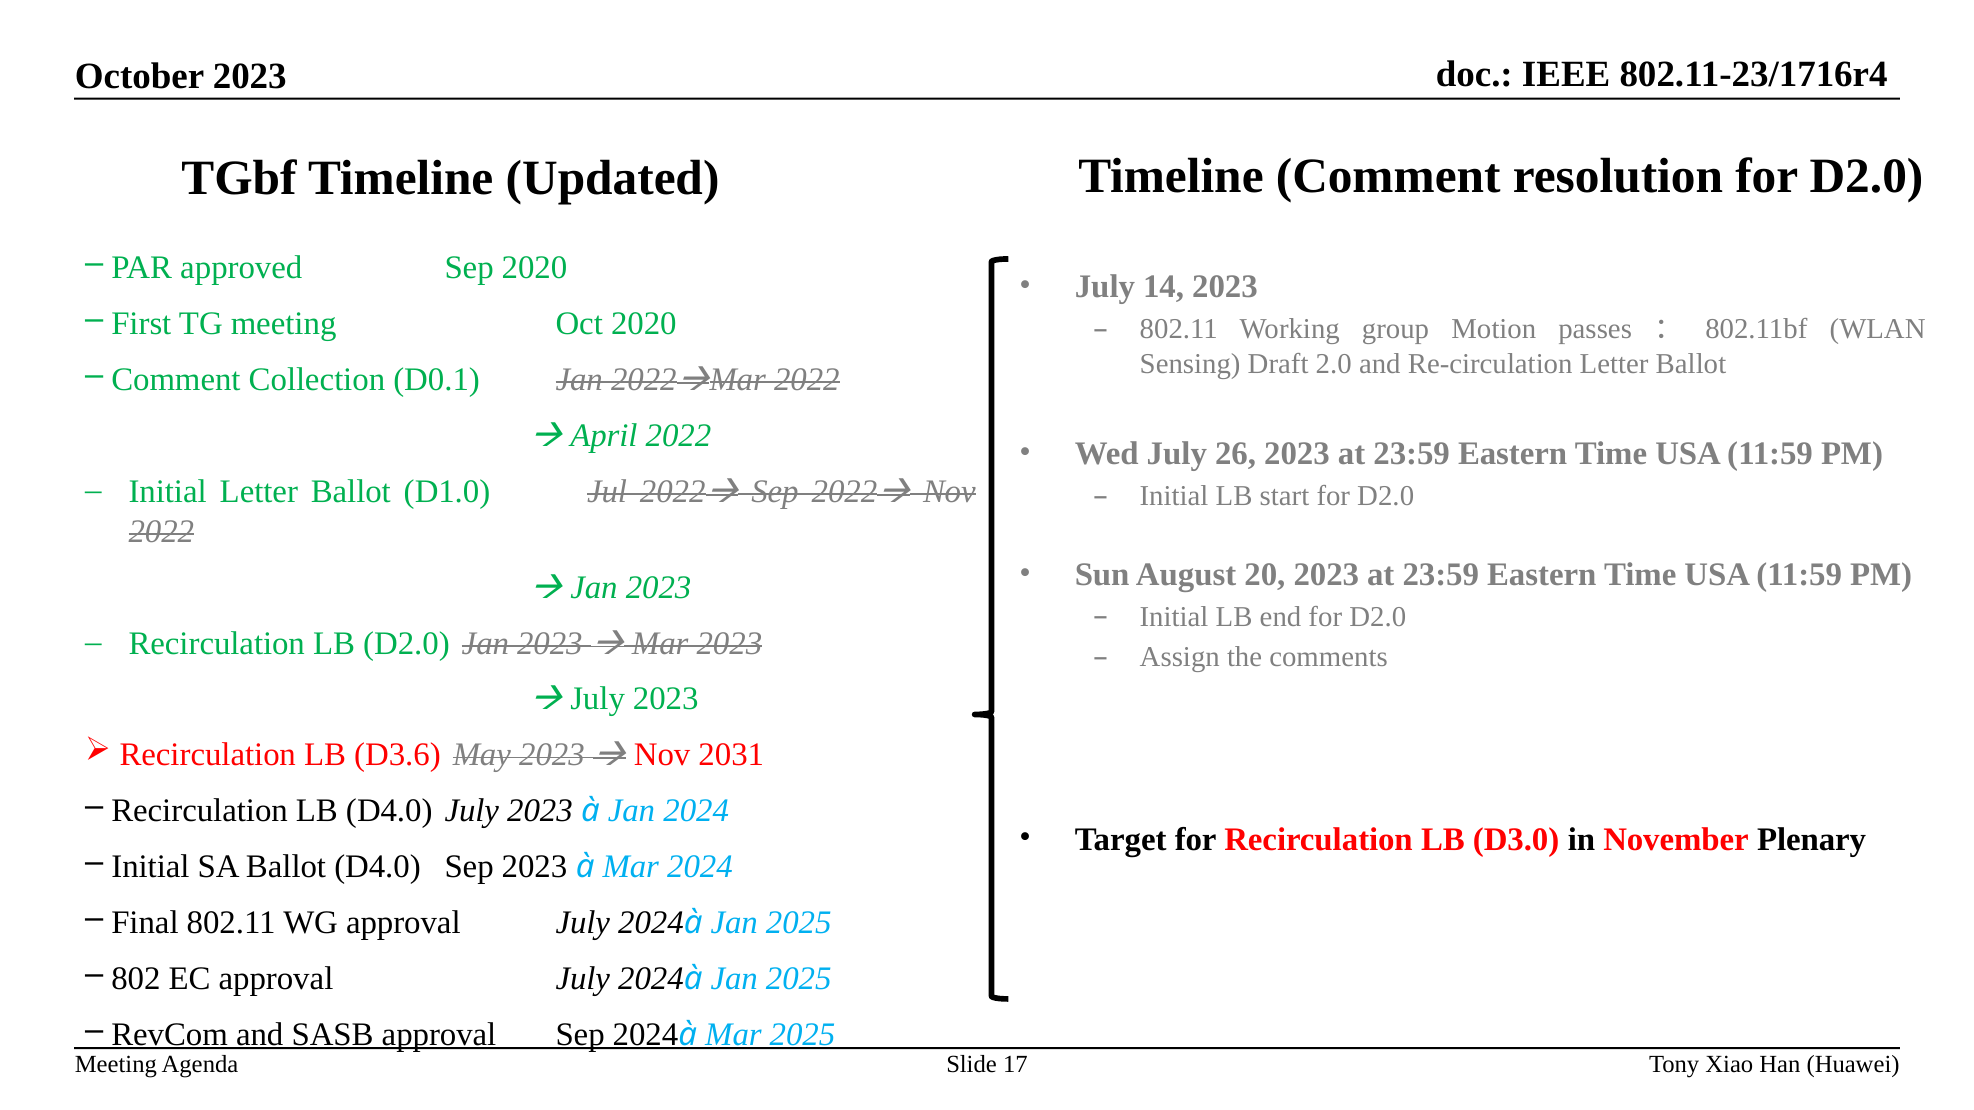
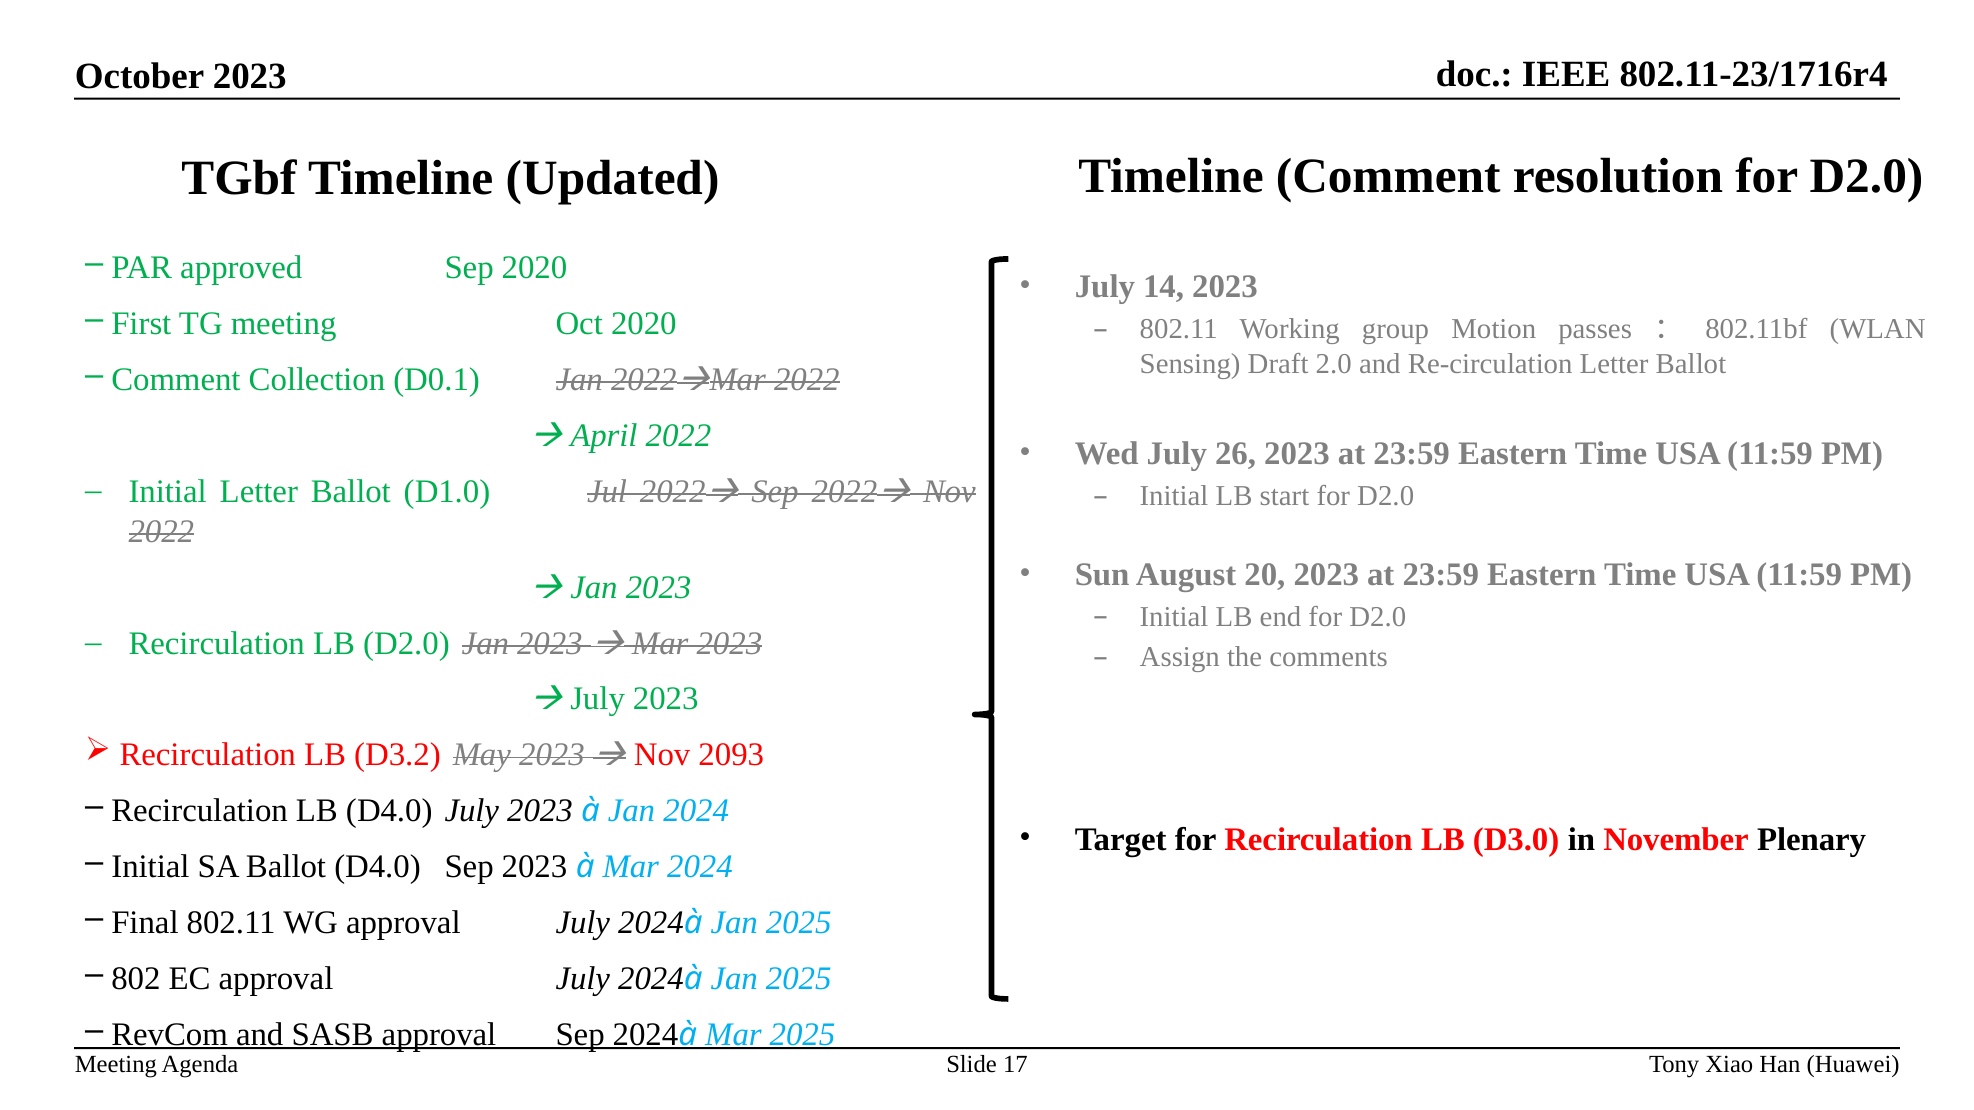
D3.6: D3.6 -> D3.2
2031: 2031 -> 2093
